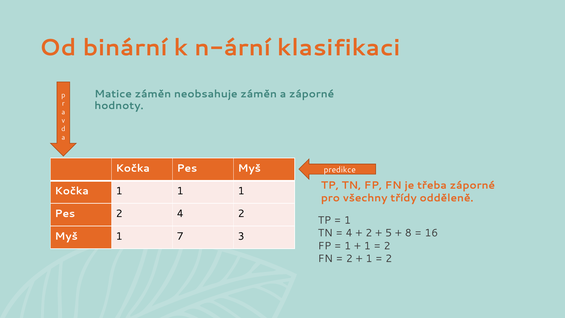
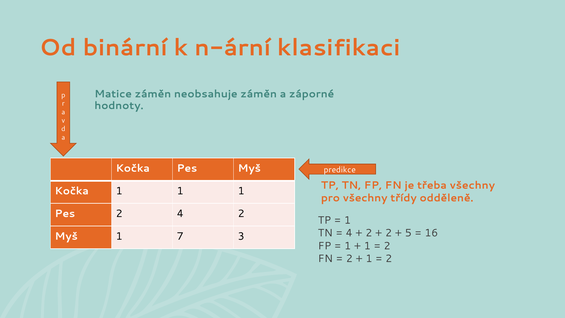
třeba záporné: záporné -> všechny
5 at (389, 233): 5 -> 2
8: 8 -> 5
